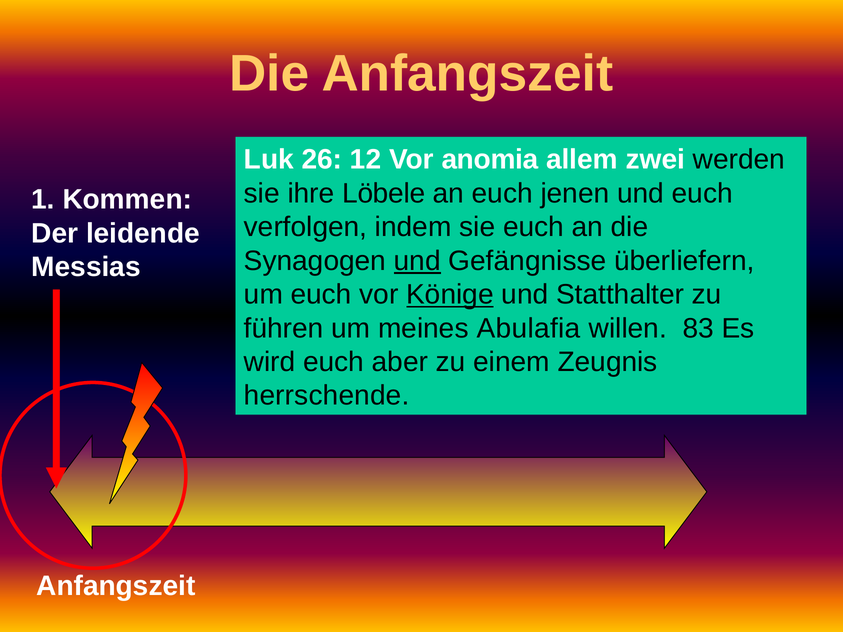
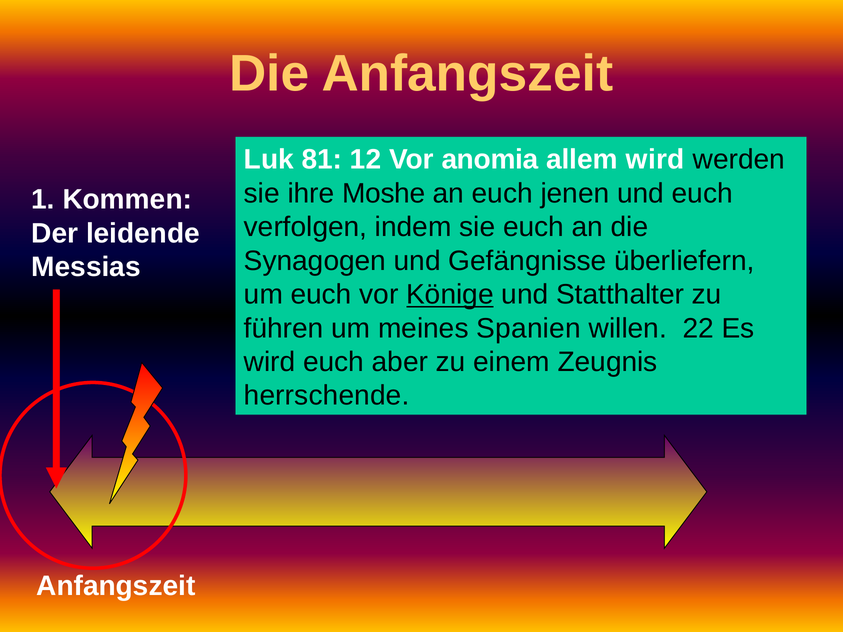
26: 26 -> 81
allem zwei: zwei -> wird
Löbele: Löbele -> Moshe
und at (417, 261) underline: present -> none
Abulafia: Abulafia -> Spanien
83: 83 -> 22
